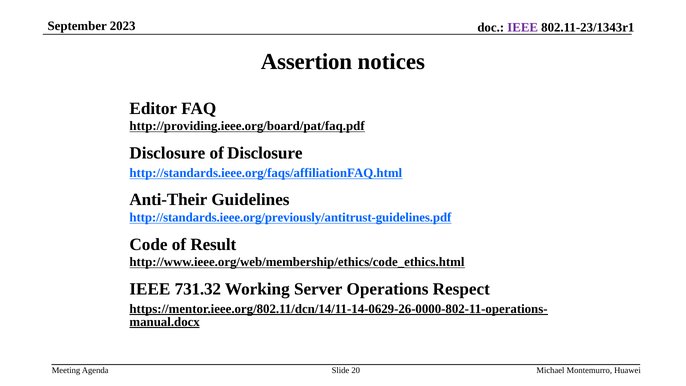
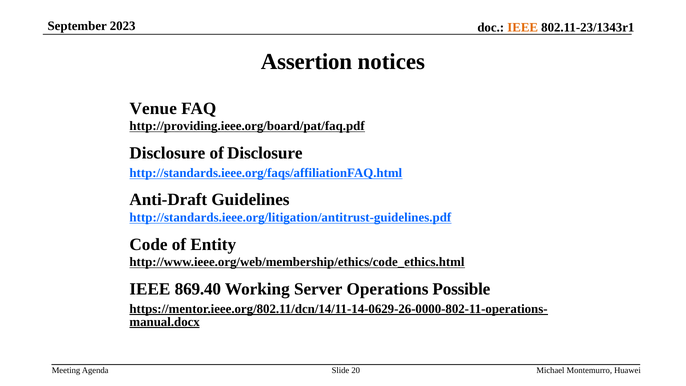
IEEE at (523, 27) colour: purple -> orange
Editor: Editor -> Venue
Anti-Their: Anti-Their -> Anti-Draft
http://standards.ieee.org/previously/antitrust-guidelines.pdf: http://standards.ieee.org/previously/antitrust-guidelines.pdf -> http://standards.ieee.org/litigation/antitrust-guidelines.pdf
Result: Result -> Entity
731.32: 731.32 -> 869.40
Respect: Respect -> Possible
